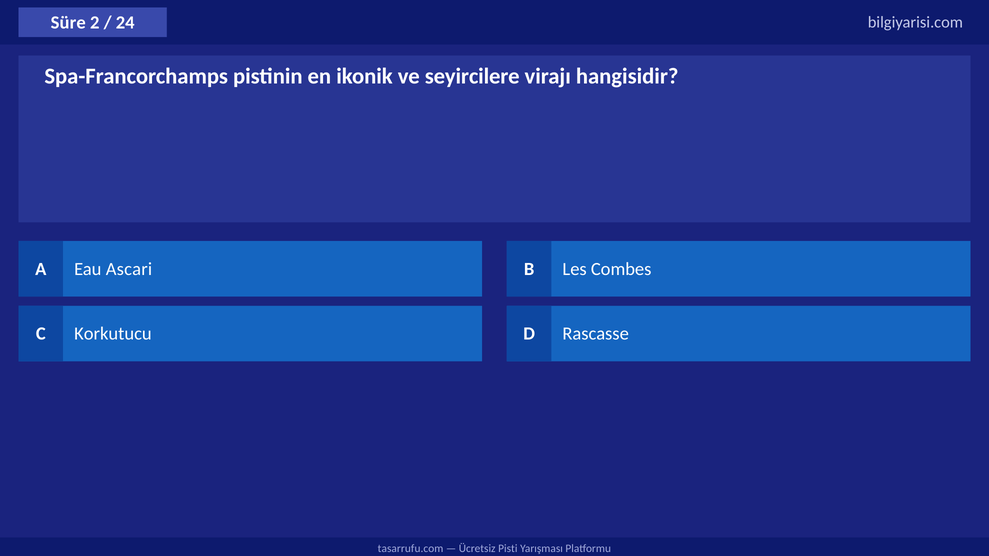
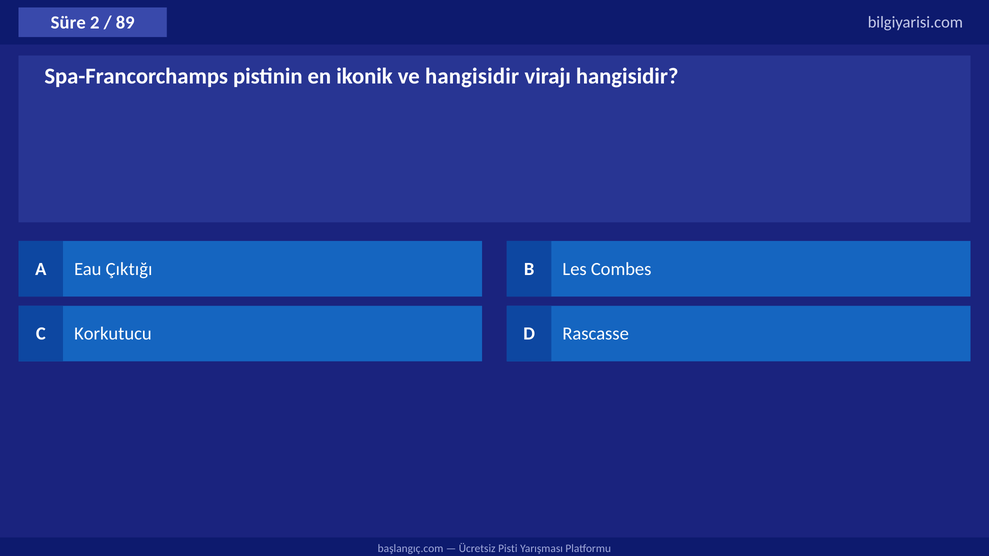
24: 24 -> 89
ve seyircilere: seyircilere -> hangisidir
Ascari: Ascari -> Çıktığı
tasarrufu.com: tasarrufu.com -> başlangıç.com
